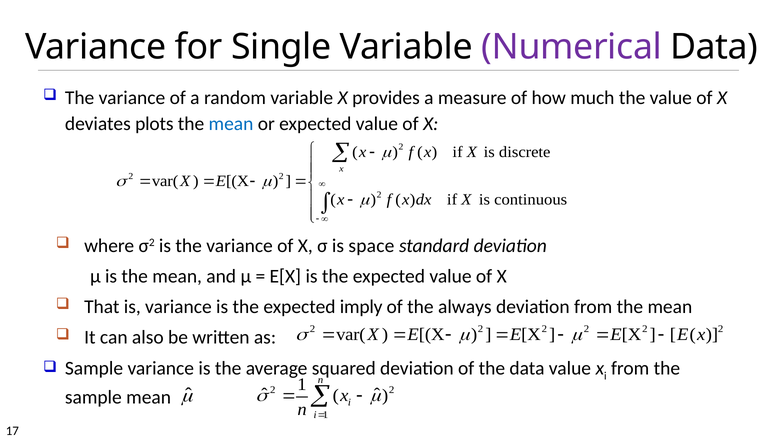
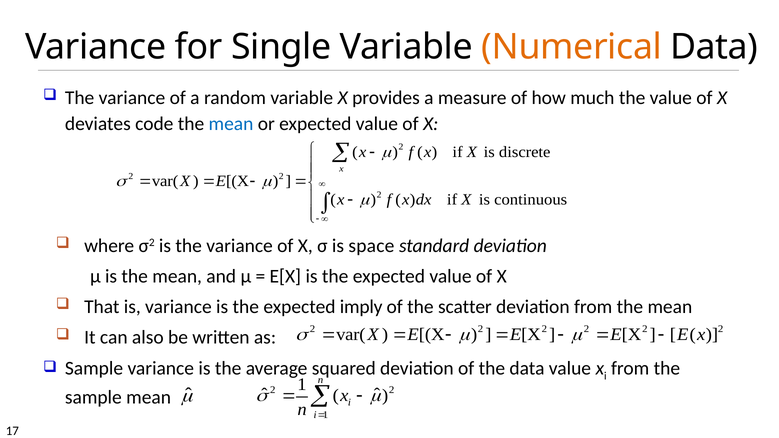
Numerical colour: purple -> orange
plots: plots -> code
always: always -> scatter
